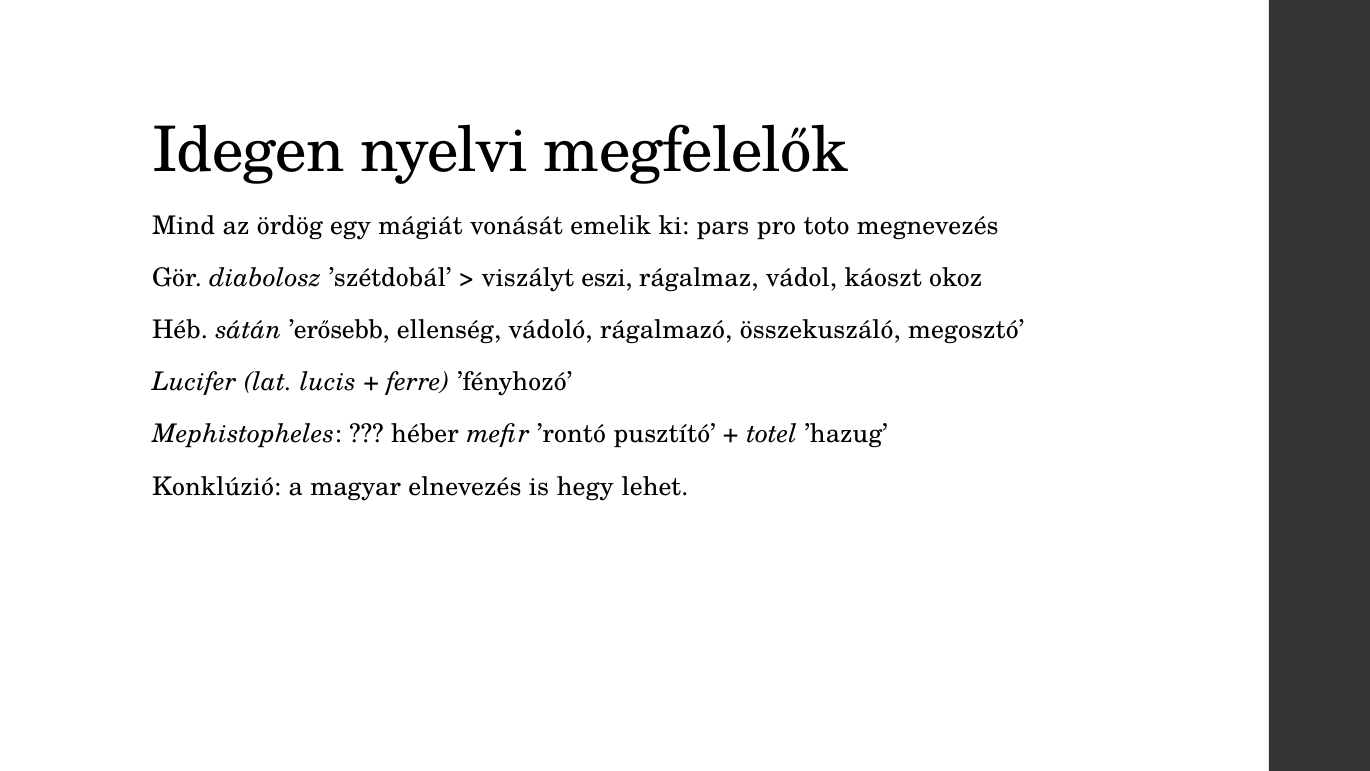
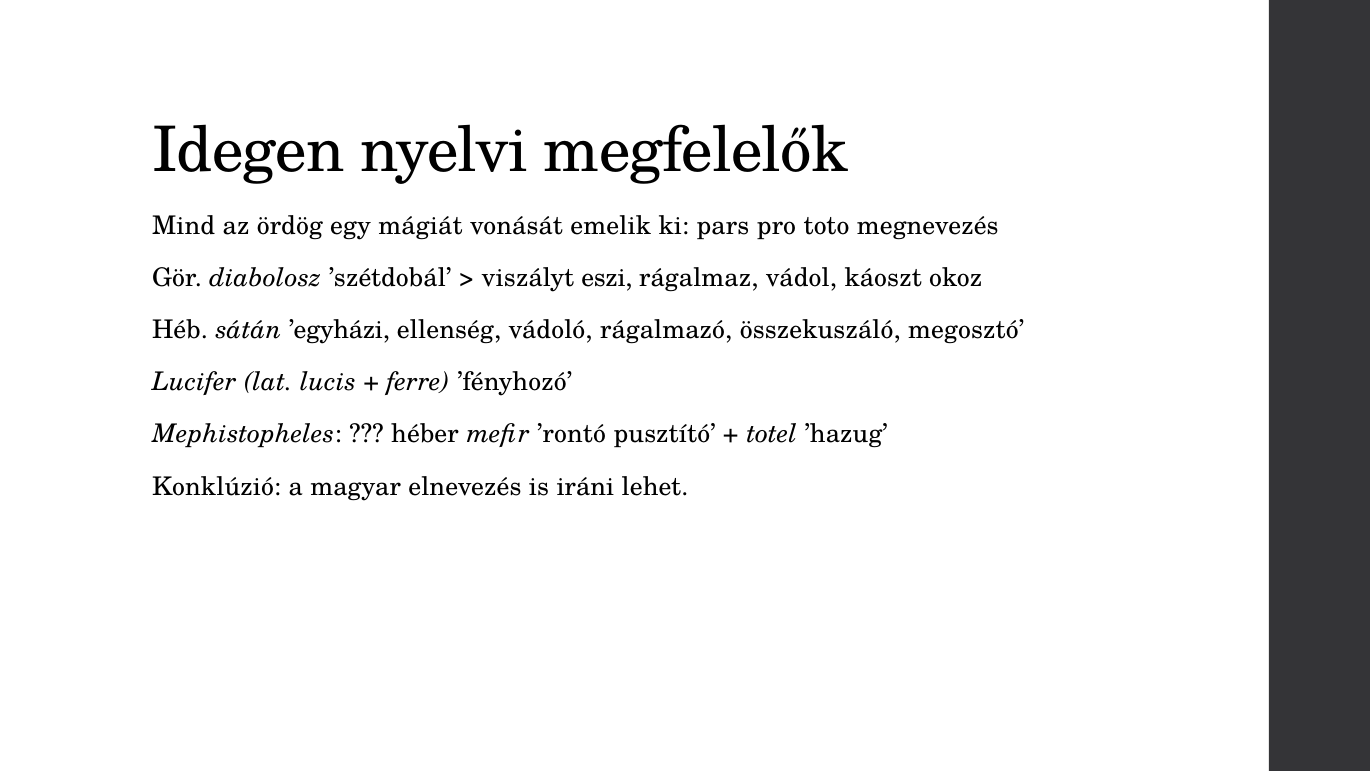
’erősebb: ’erősebb -> ’egyházi
hegy: hegy -> iráni
